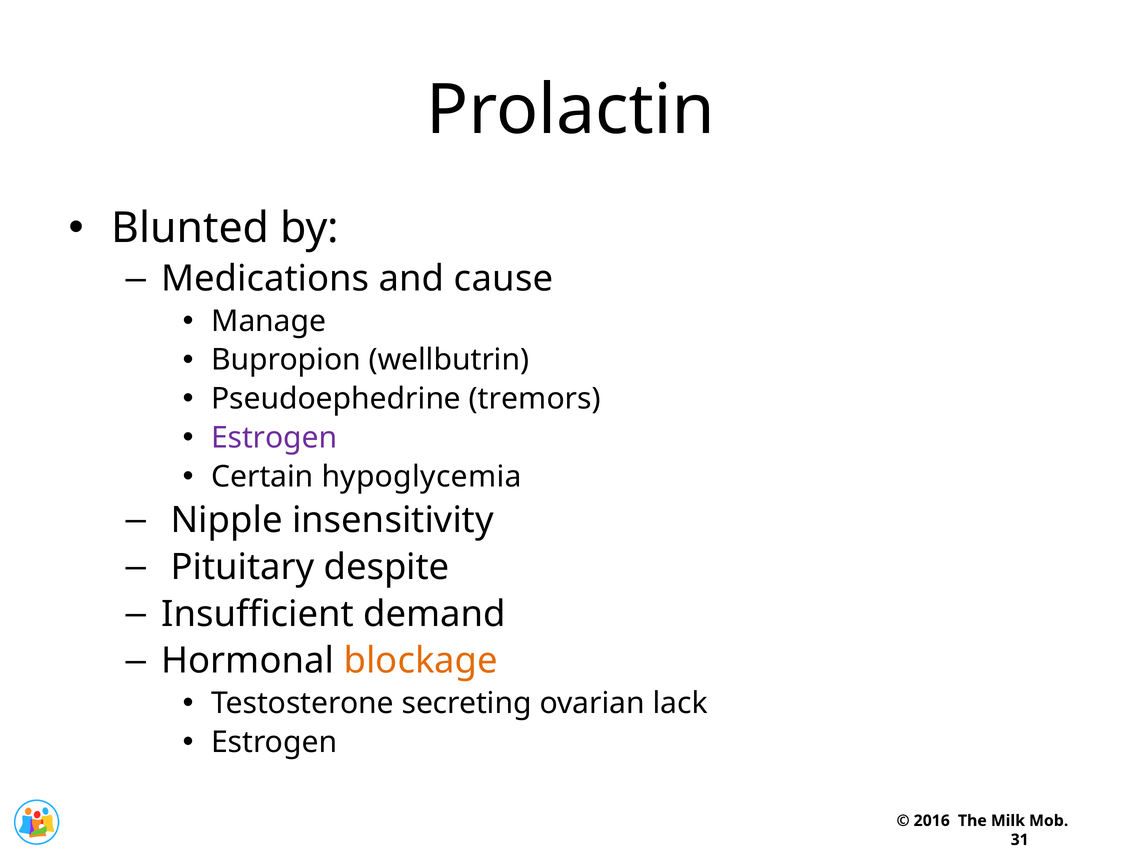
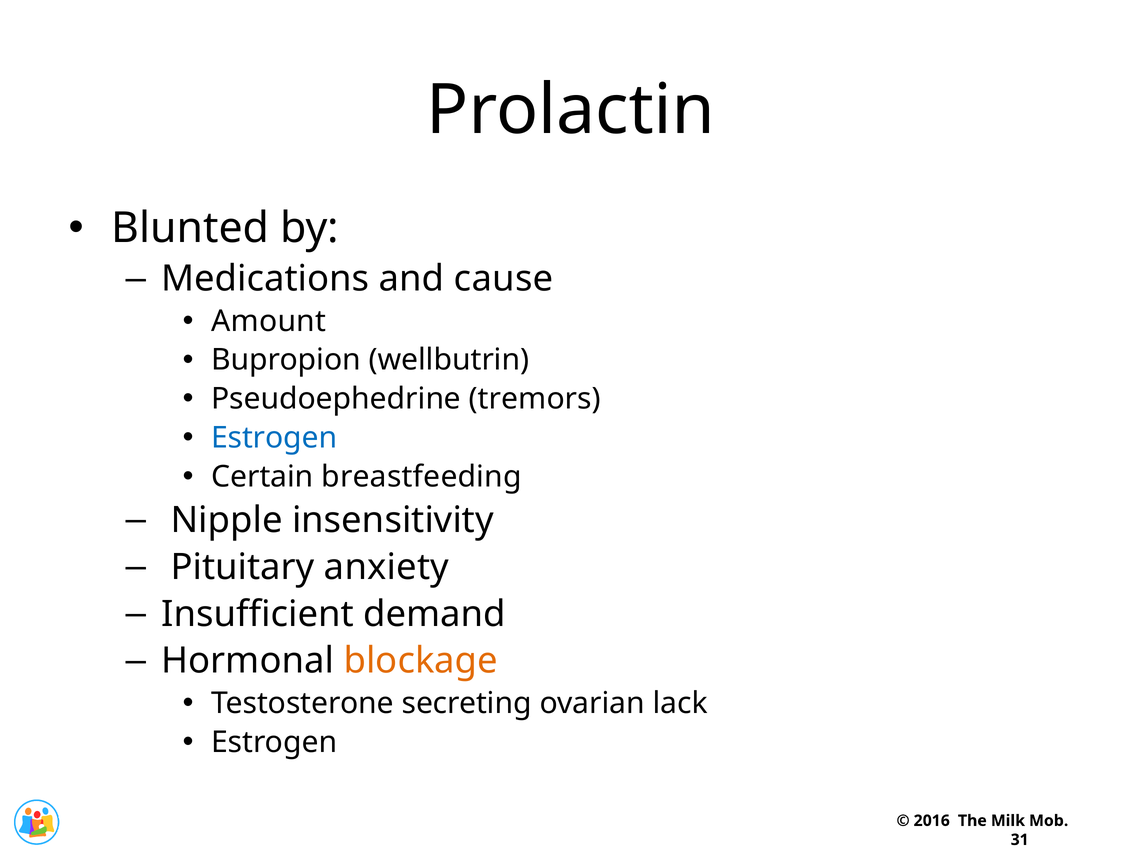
Manage: Manage -> Amount
Estrogen at (274, 438) colour: purple -> blue
hypoglycemia: hypoglycemia -> breastfeeding
despite: despite -> anxiety
